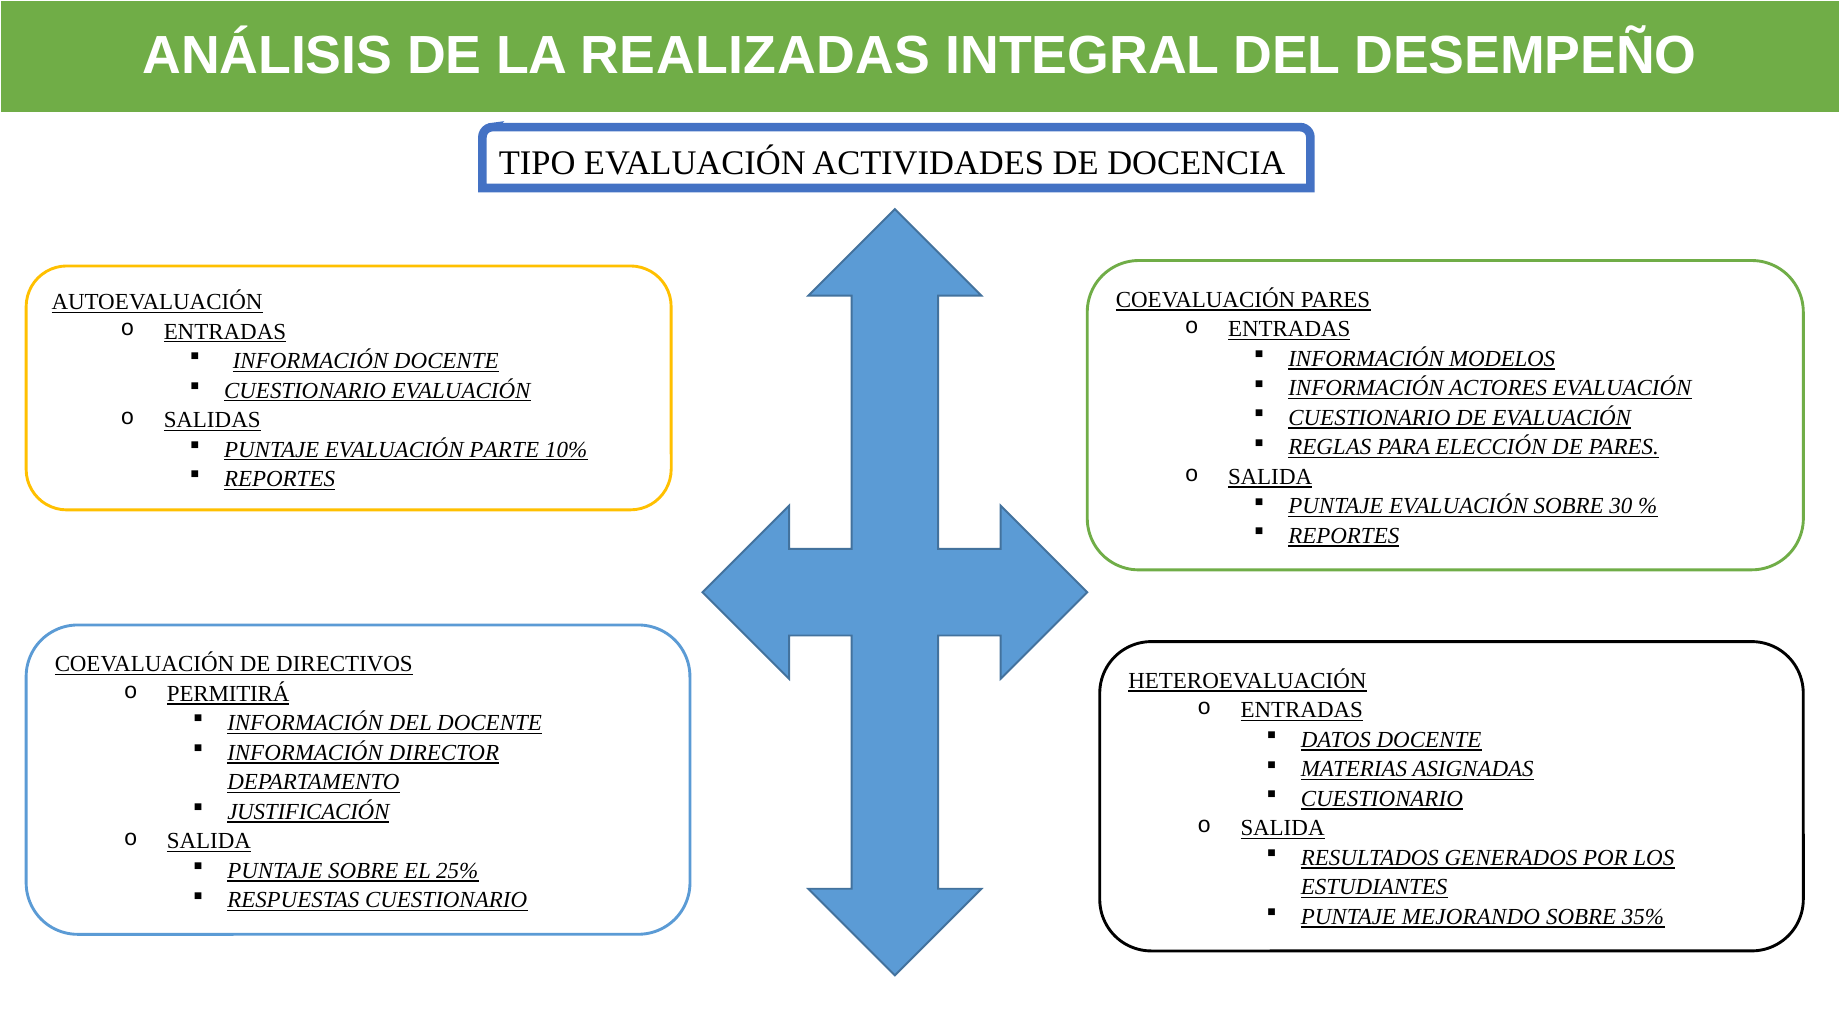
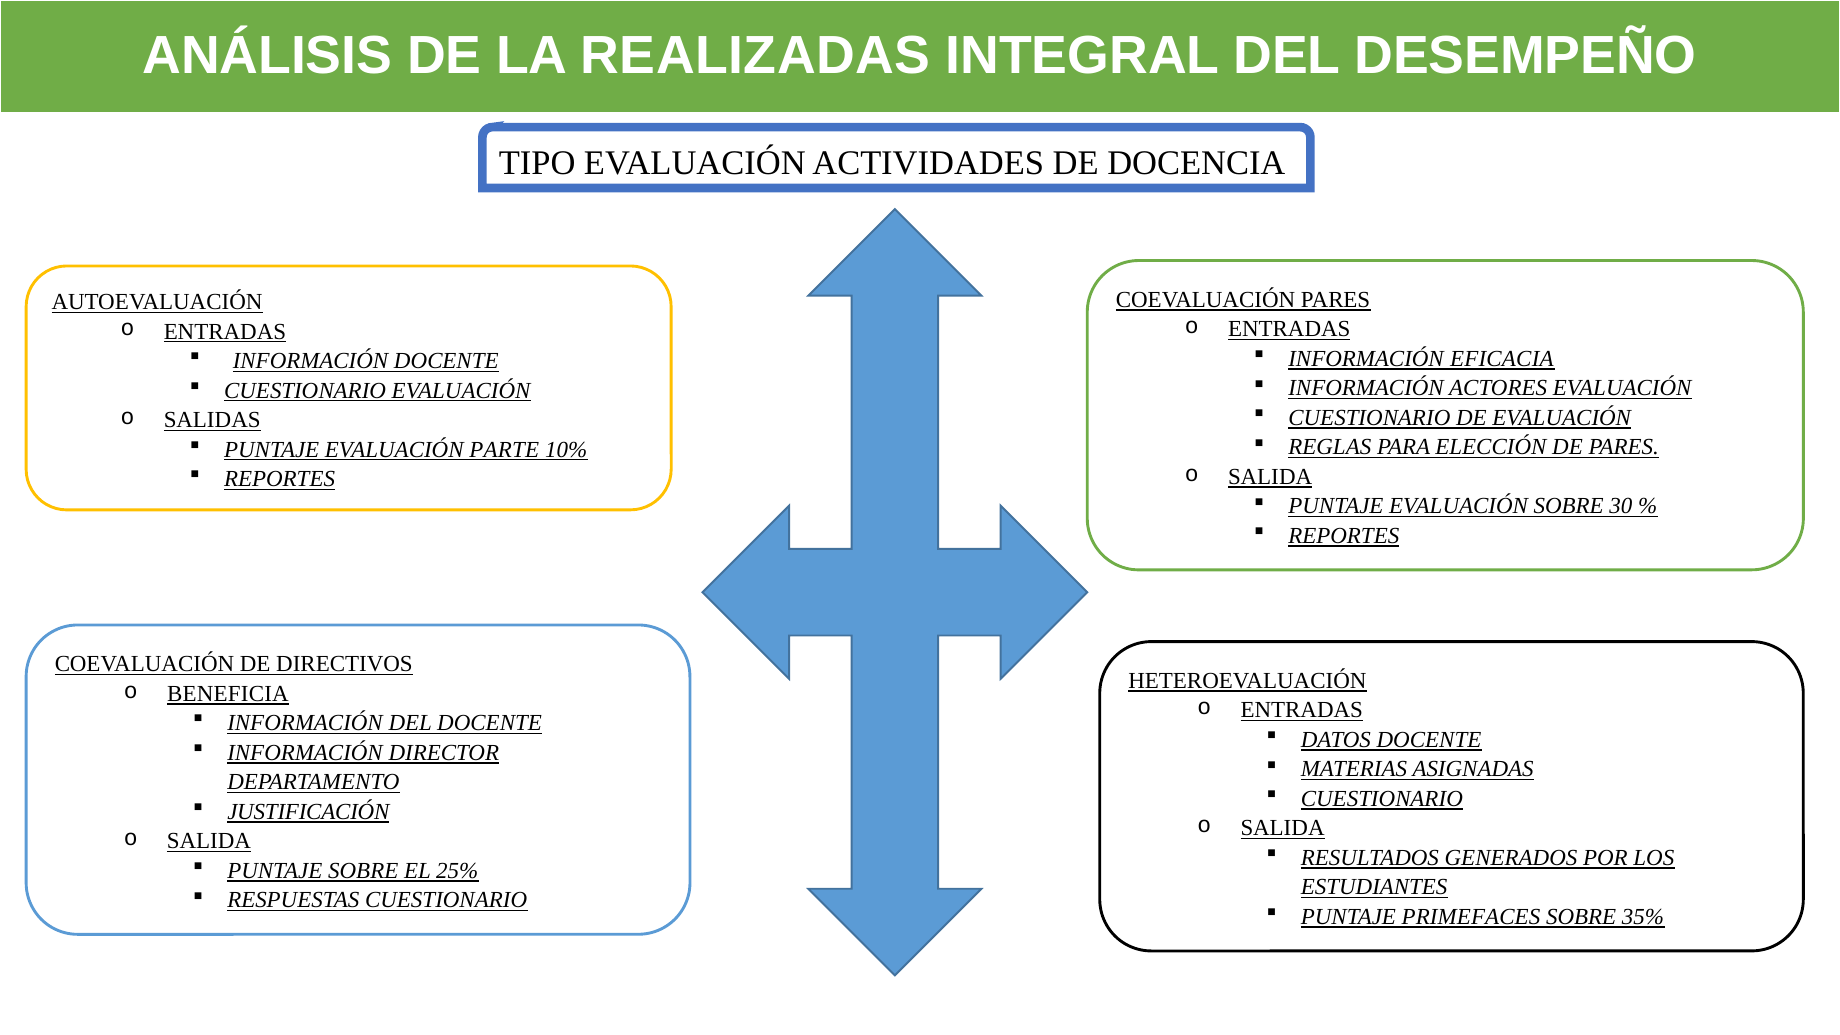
MODELOS: MODELOS -> EFICACIA
PERMITIRÁ: PERMITIRÁ -> BENEFICIA
MEJORANDO: MEJORANDO -> PRIMEFACES
